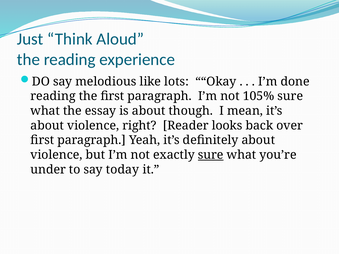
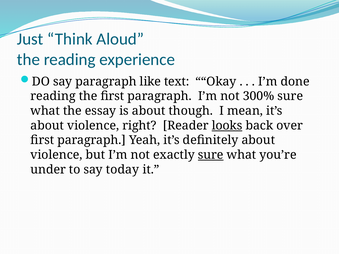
say melodious: melodious -> paragraph
lots: lots -> text
105%: 105% -> 300%
looks underline: none -> present
